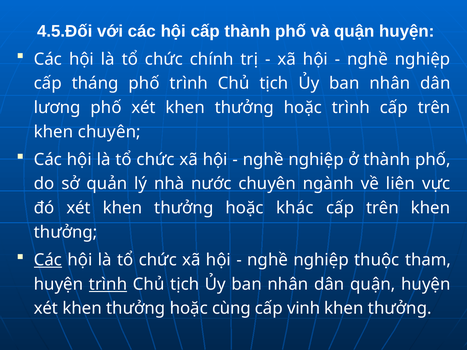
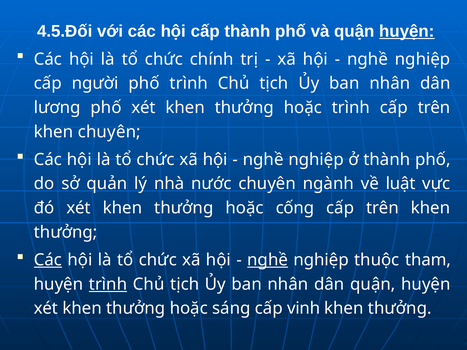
huyện at (407, 31) underline: none -> present
tháng: tháng -> người
liên: liên -> luật
khác: khác -> cống
nghề at (268, 260) underline: none -> present
cùng: cùng -> sáng
